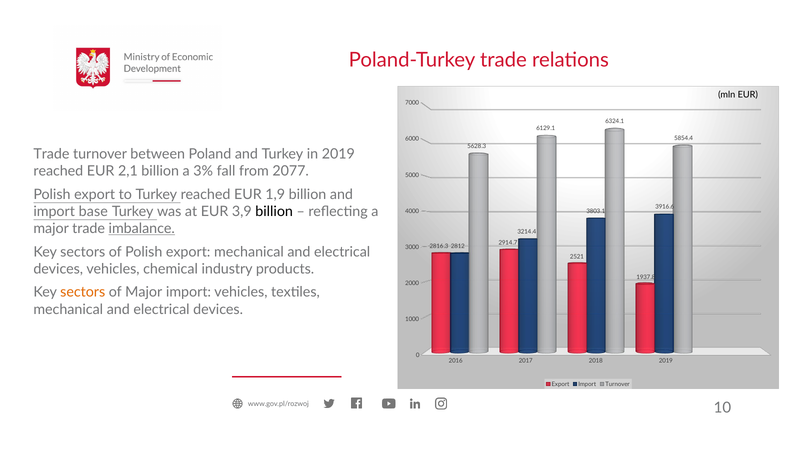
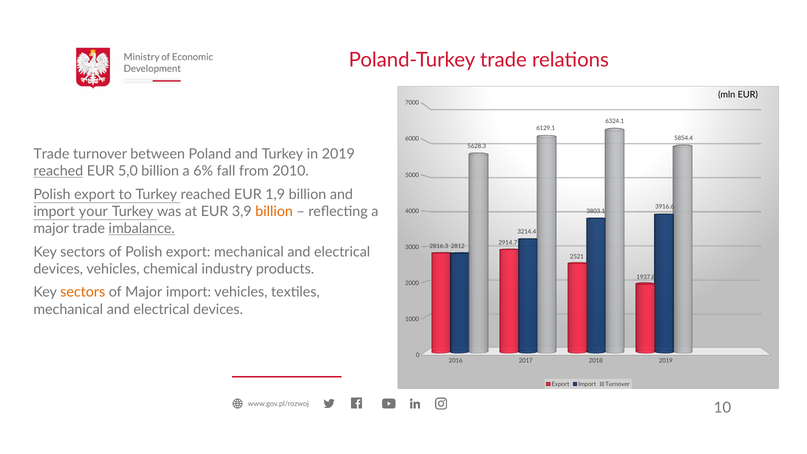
reached at (58, 171) underline: none -> present
2,1: 2,1 -> 5,0
3%: 3% -> 6%
2077: 2077 -> 2010
base: base -> your
billion at (274, 211) colour: black -> orange
